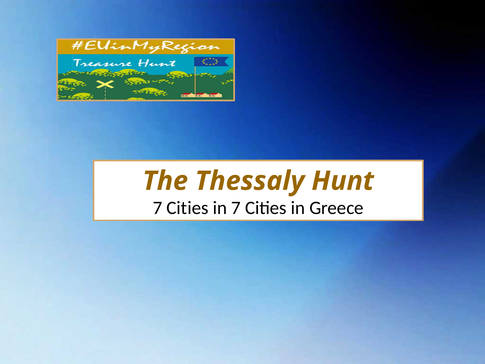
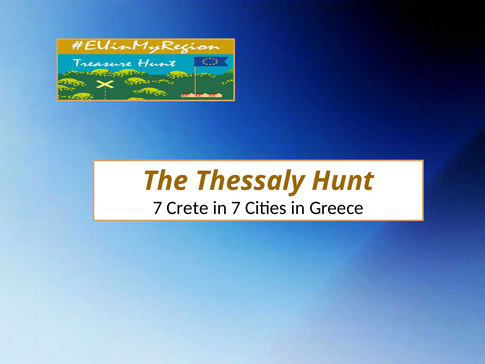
Cities at (188, 208): Cities -> Crete
